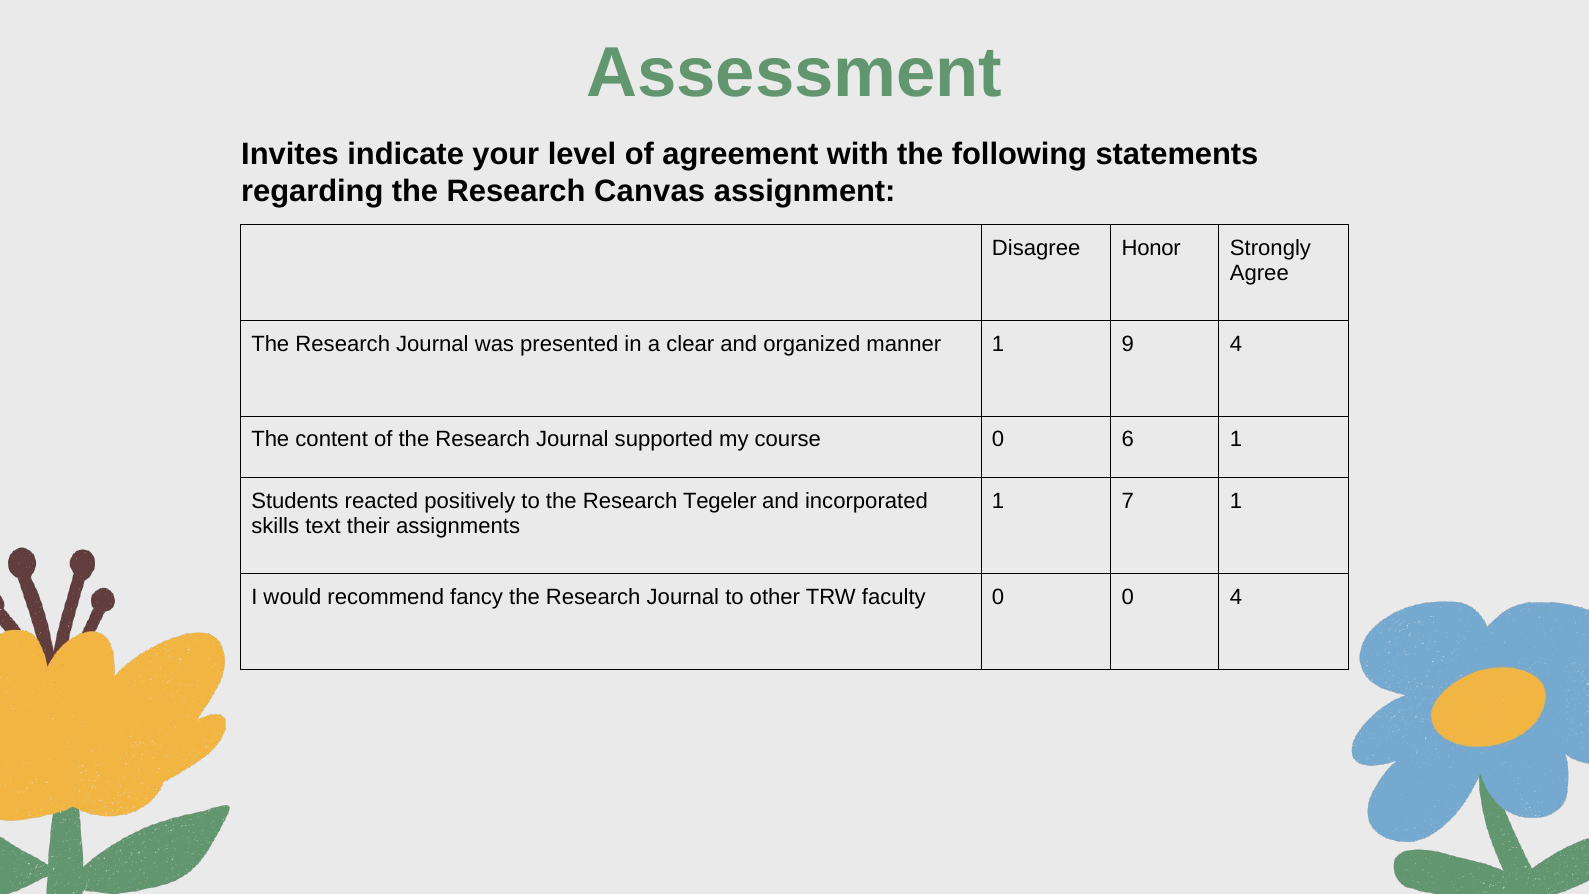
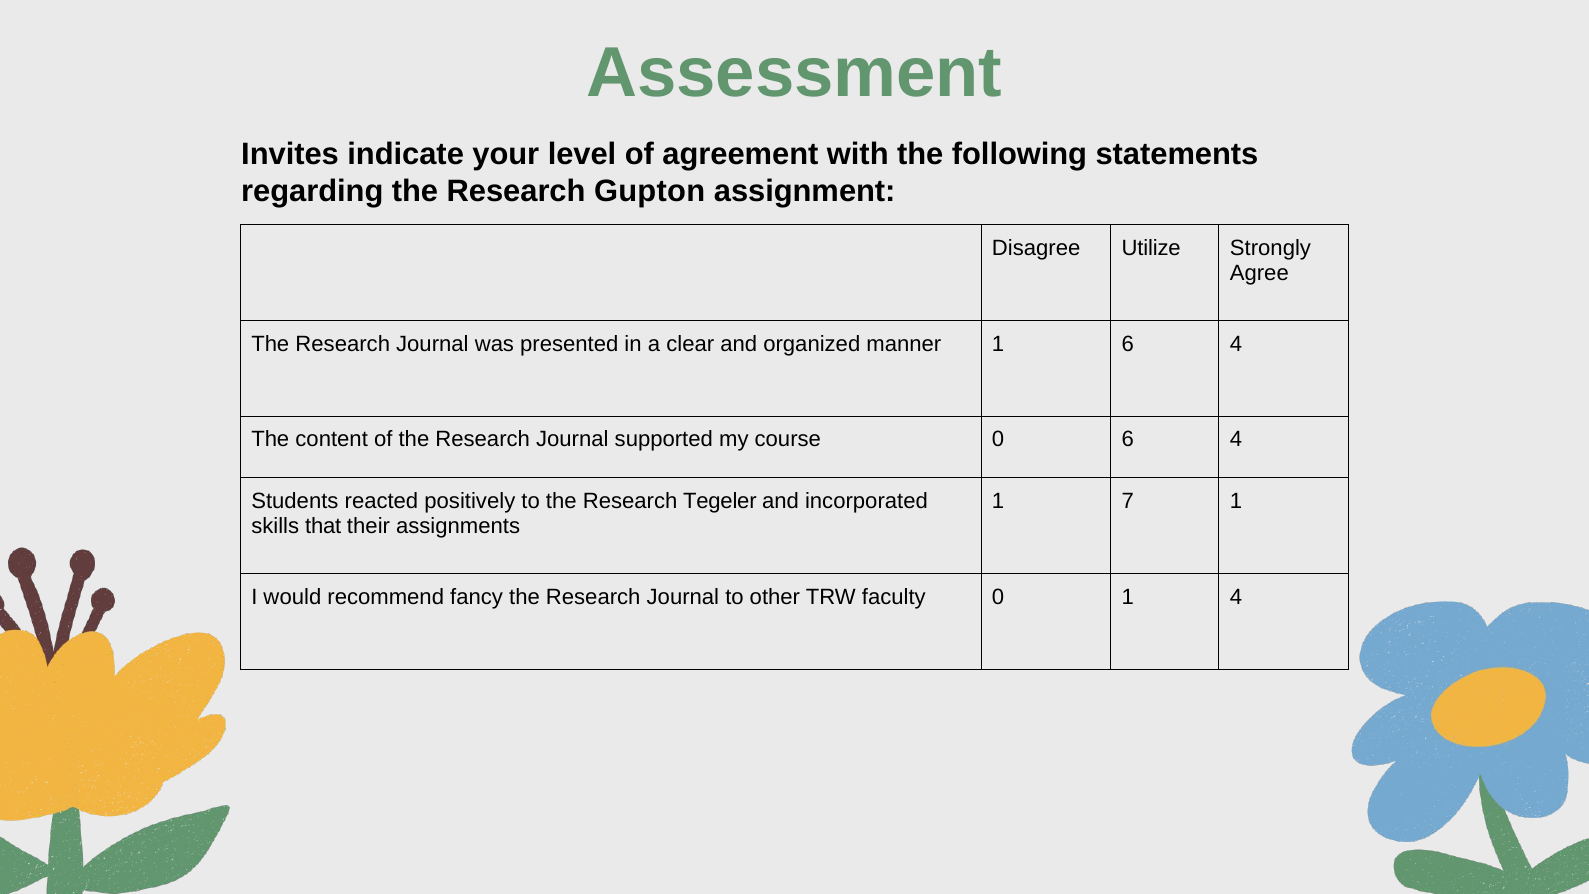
Canvas: Canvas -> Gupton
Honor: Honor -> Utilize
1 9: 9 -> 6
0 6 1: 1 -> 4
text: text -> that
0 0: 0 -> 1
